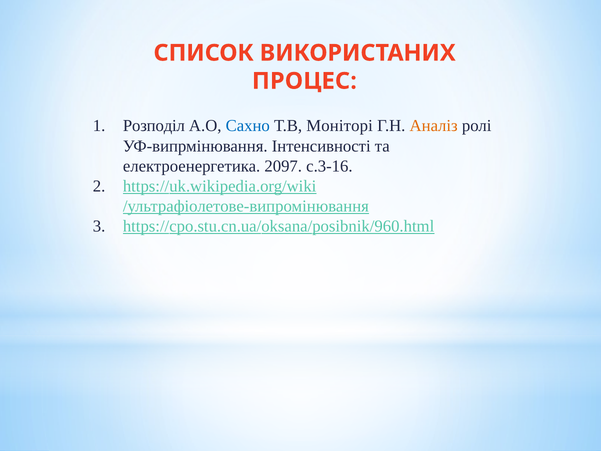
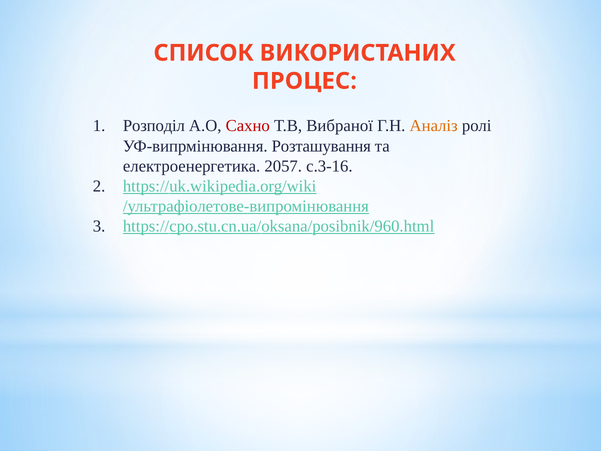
Сахно colour: blue -> red
Моніторі: Моніторі -> Вибраної
Інтенсивності: Інтенсивності -> Розташування
2097: 2097 -> 2057
